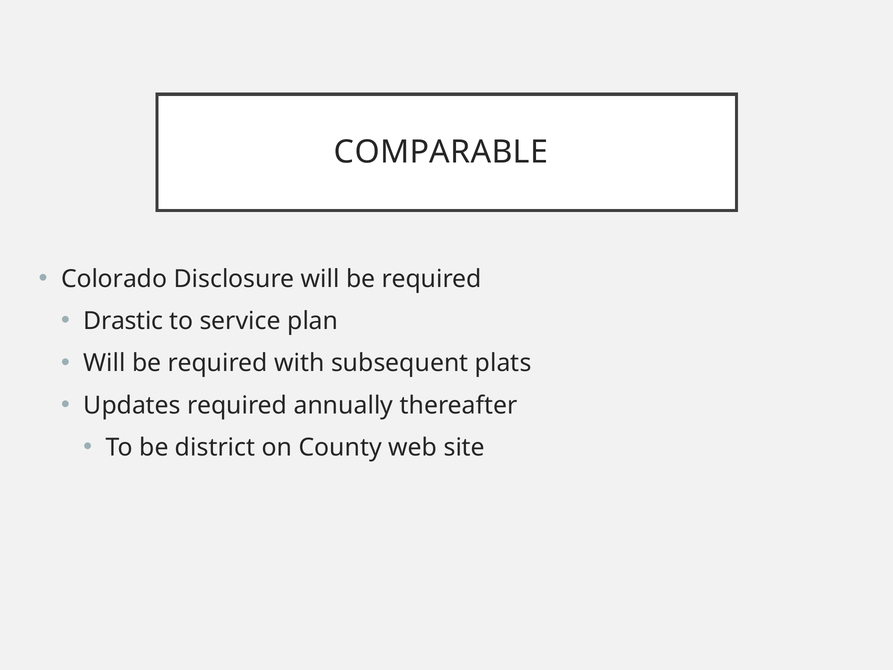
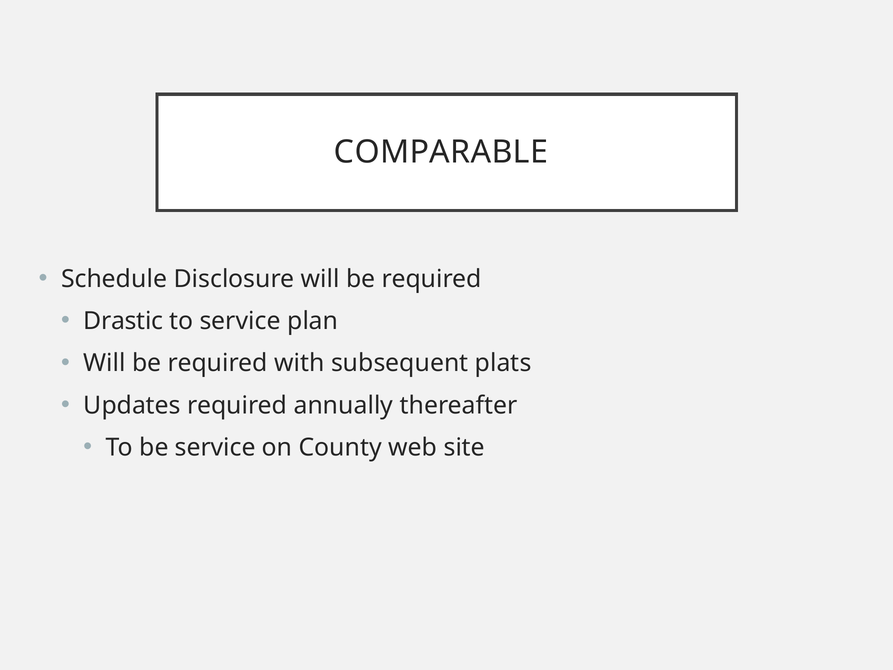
Colorado: Colorado -> Schedule
be district: district -> service
